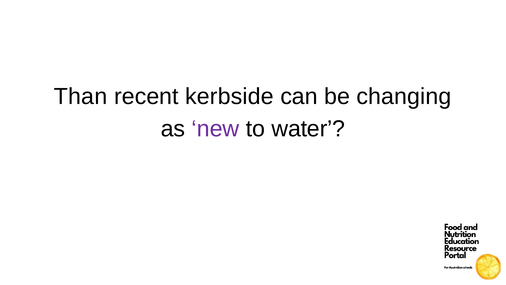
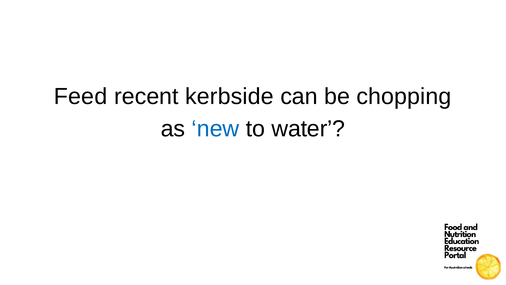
Than: Than -> Feed
changing: changing -> chopping
new colour: purple -> blue
